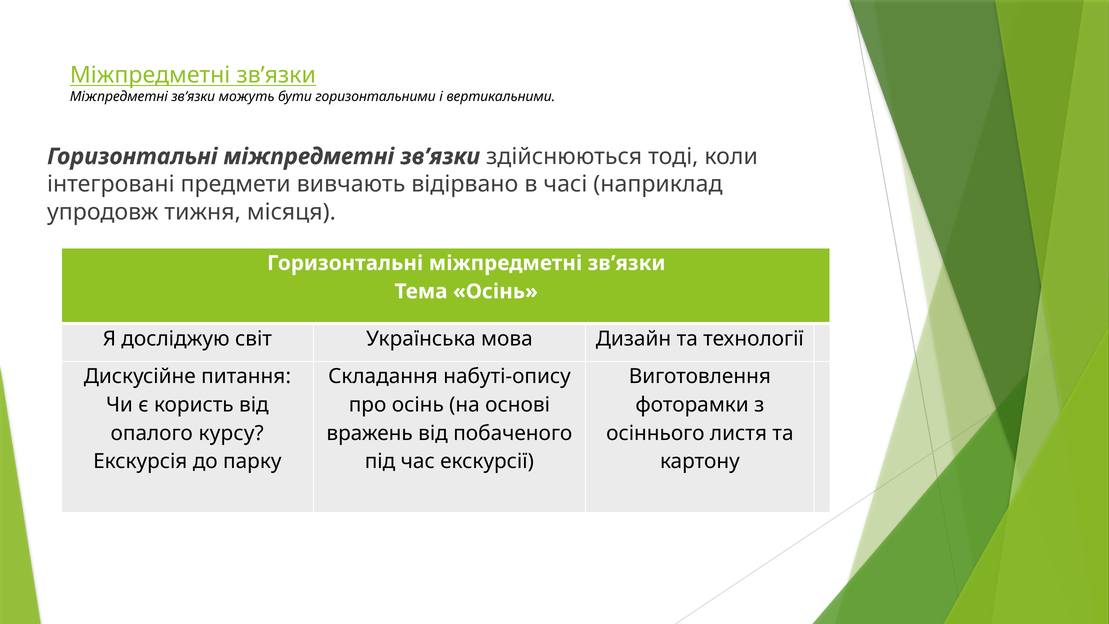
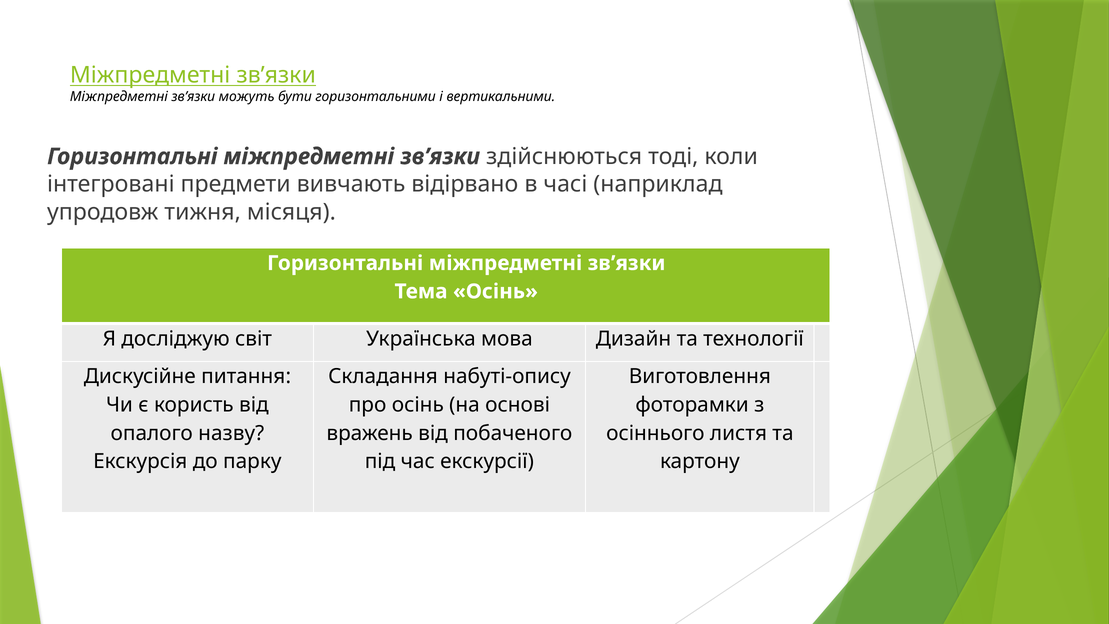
курсу: курсу -> назву
